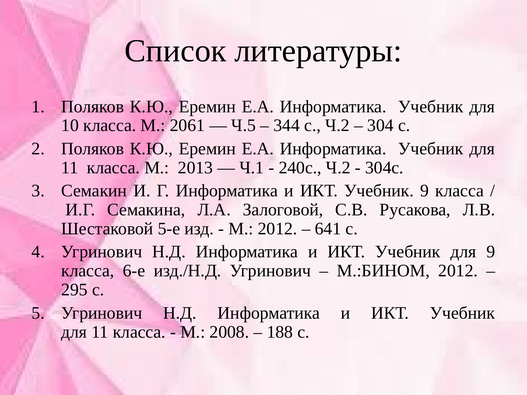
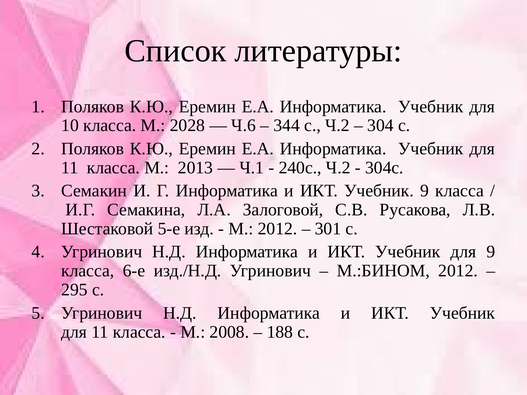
2061: 2061 -> 2028
Ч.5: Ч.5 -> Ч.6
641: 641 -> 301
